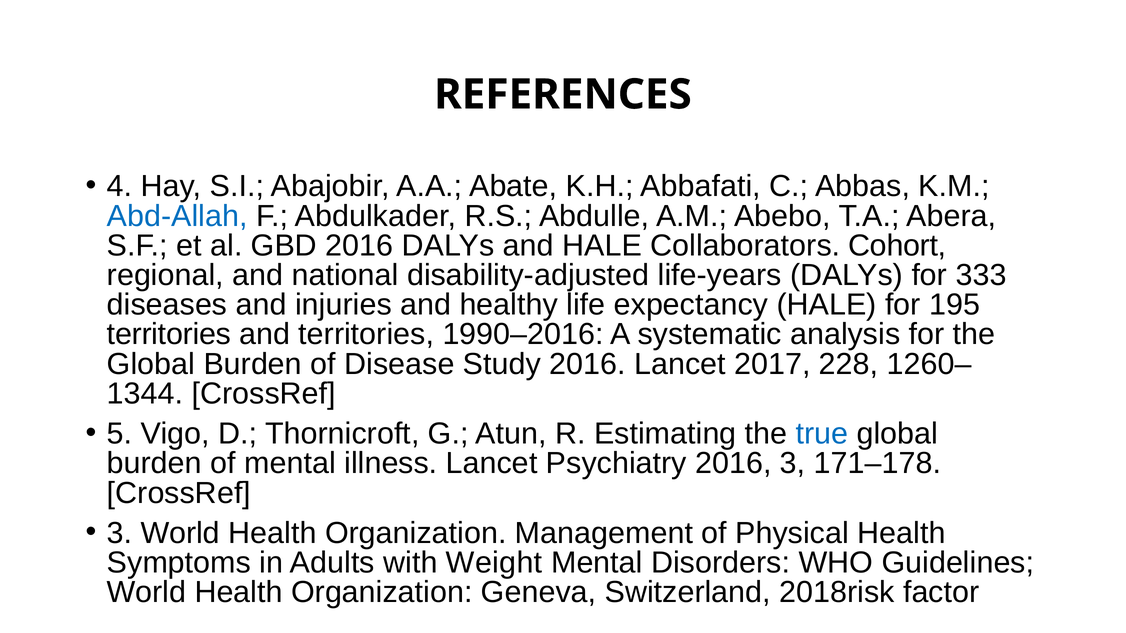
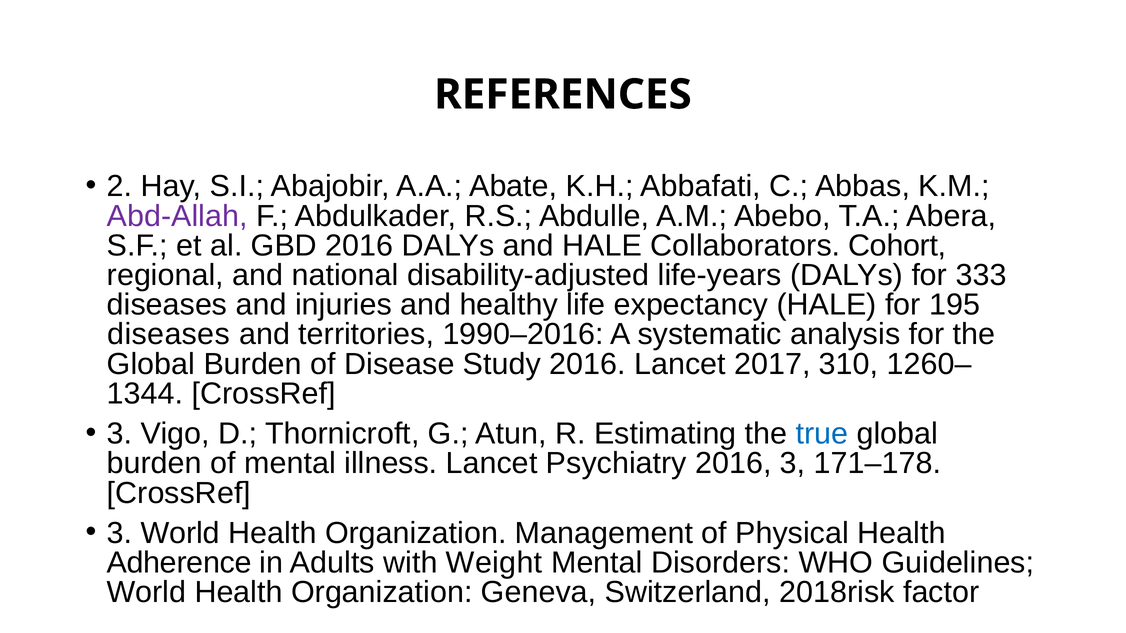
4: 4 -> 2
Abd-Allah colour: blue -> purple
territories at (169, 335): territories -> diseases
228: 228 -> 310
5 at (120, 434): 5 -> 3
Symptoms: Symptoms -> Adherence
